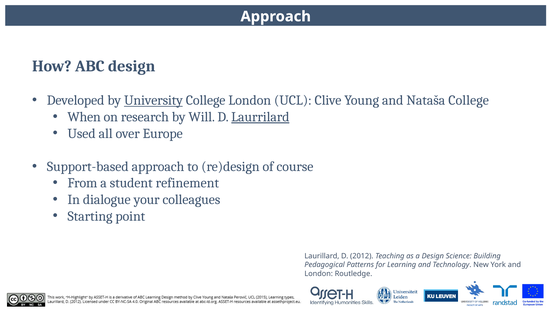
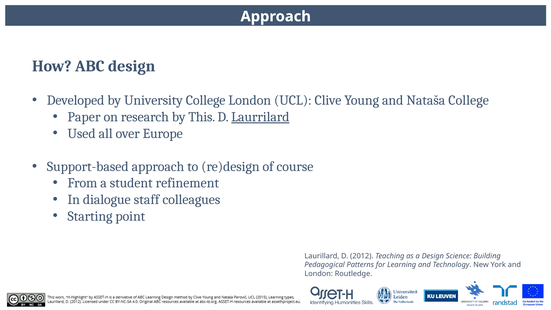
University underline: present -> none
When: When -> Paper
Will: Will -> This
your: your -> staff
